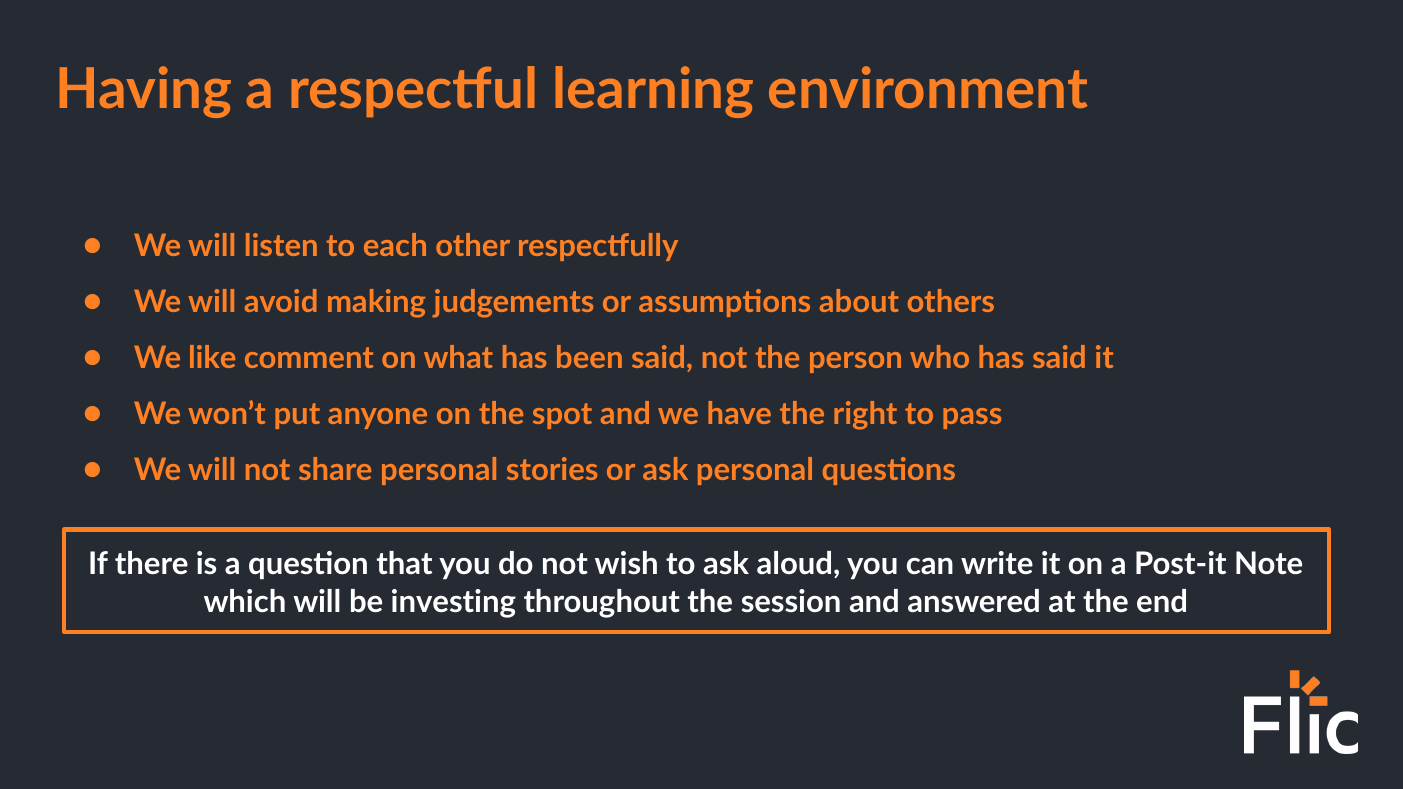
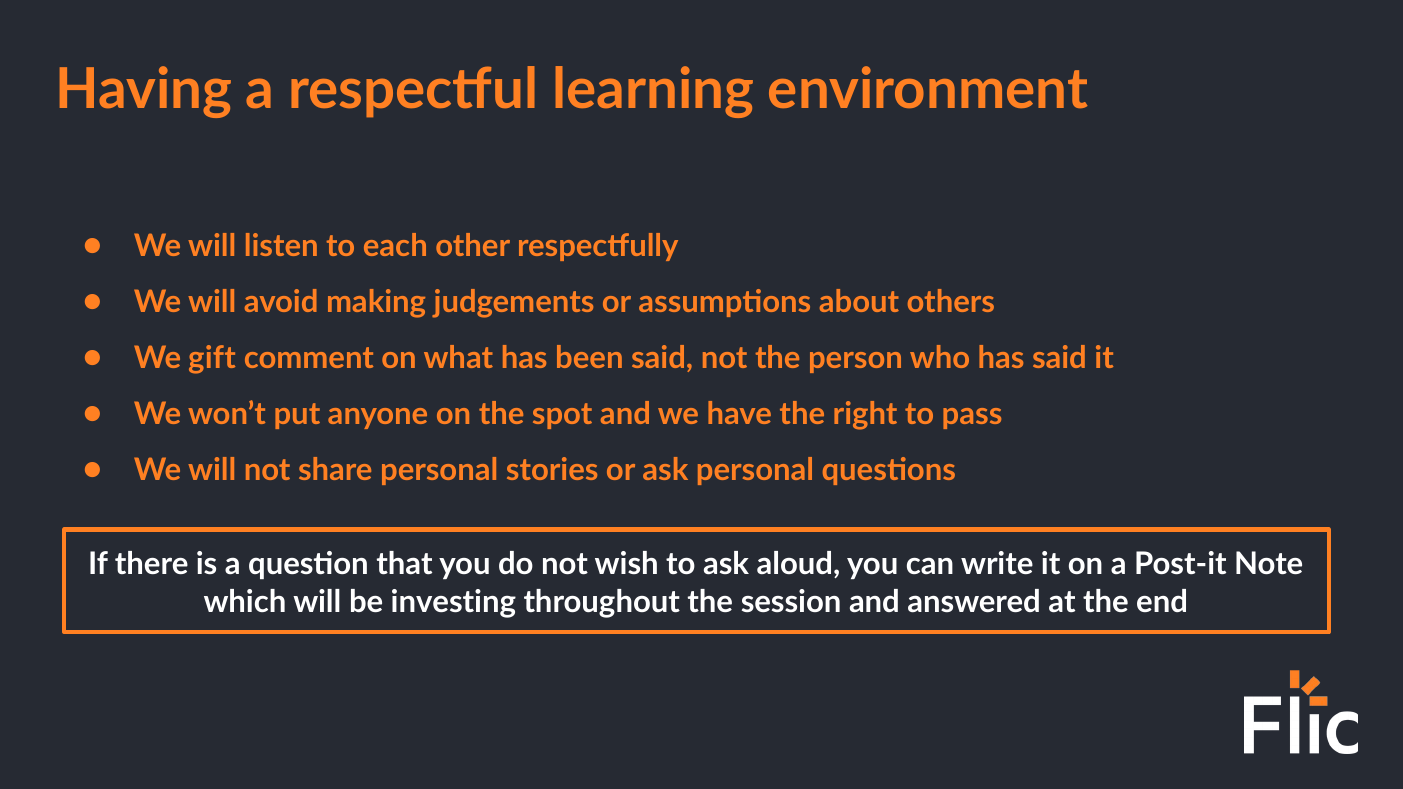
like: like -> gift
